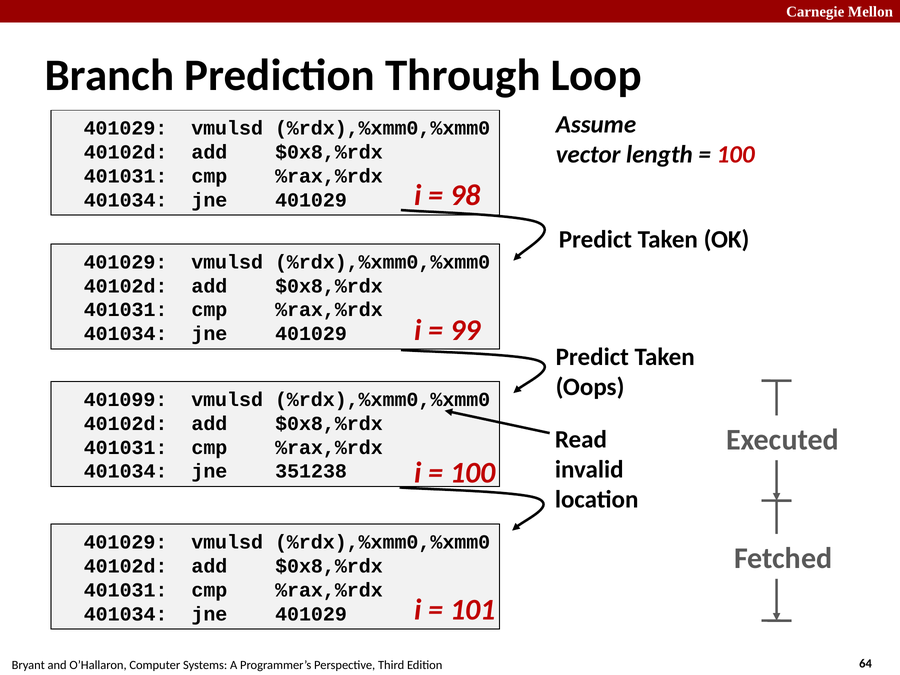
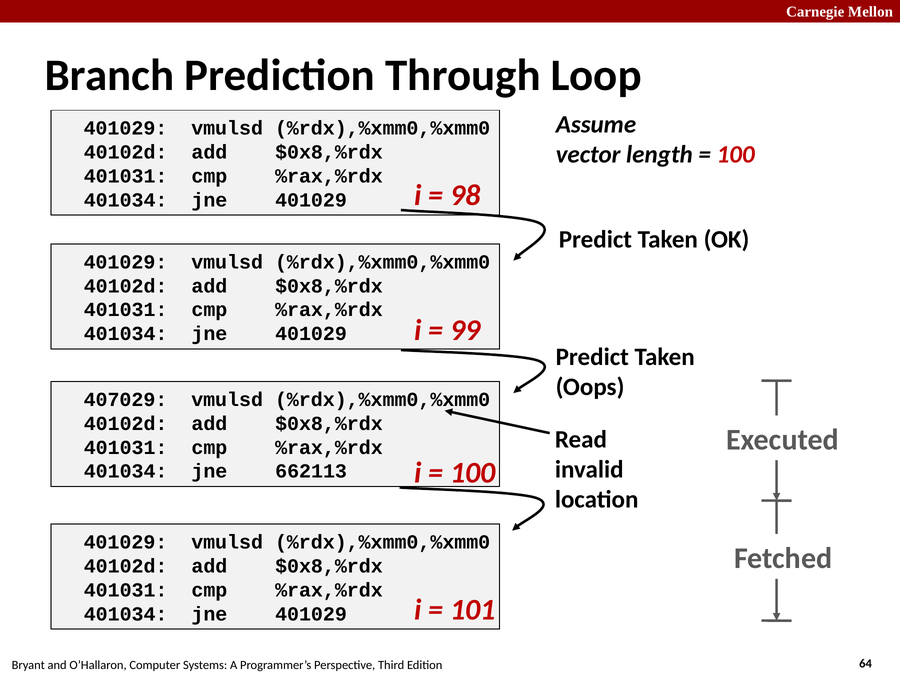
401099: 401099 -> 407029
351238: 351238 -> 662113
